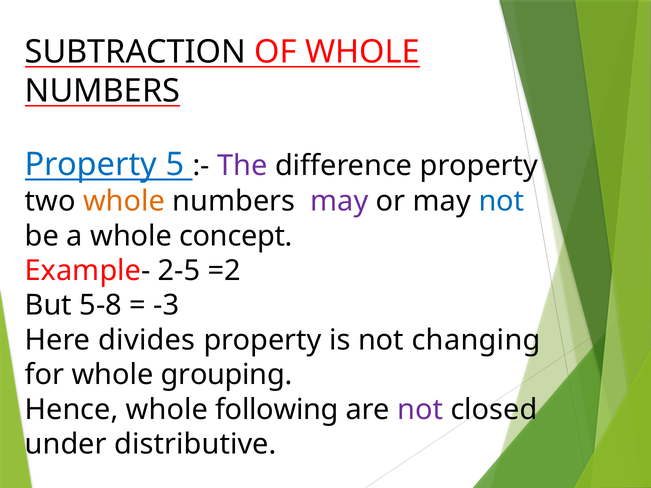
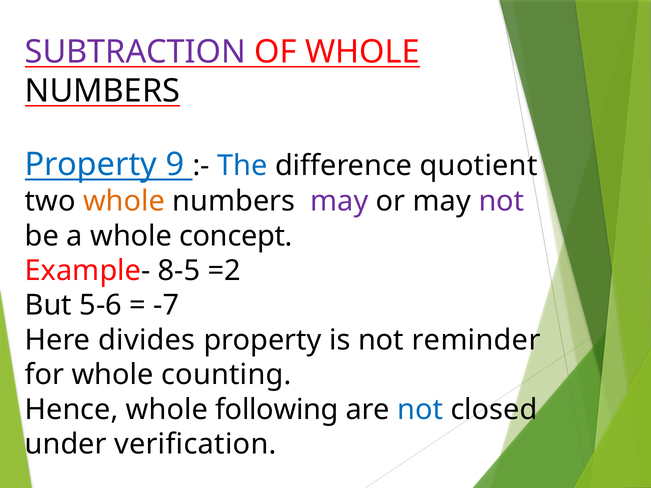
SUBTRACTION colour: black -> purple
5: 5 -> 9
The colour: purple -> blue
difference property: property -> quotient
not at (501, 201) colour: blue -> purple
2-5: 2-5 -> 8-5
5-8: 5-8 -> 5-6
-3: -3 -> -7
changing: changing -> reminder
grouping: grouping -> counting
not at (420, 410) colour: purple -> blue
distributive: distributive -> verification
